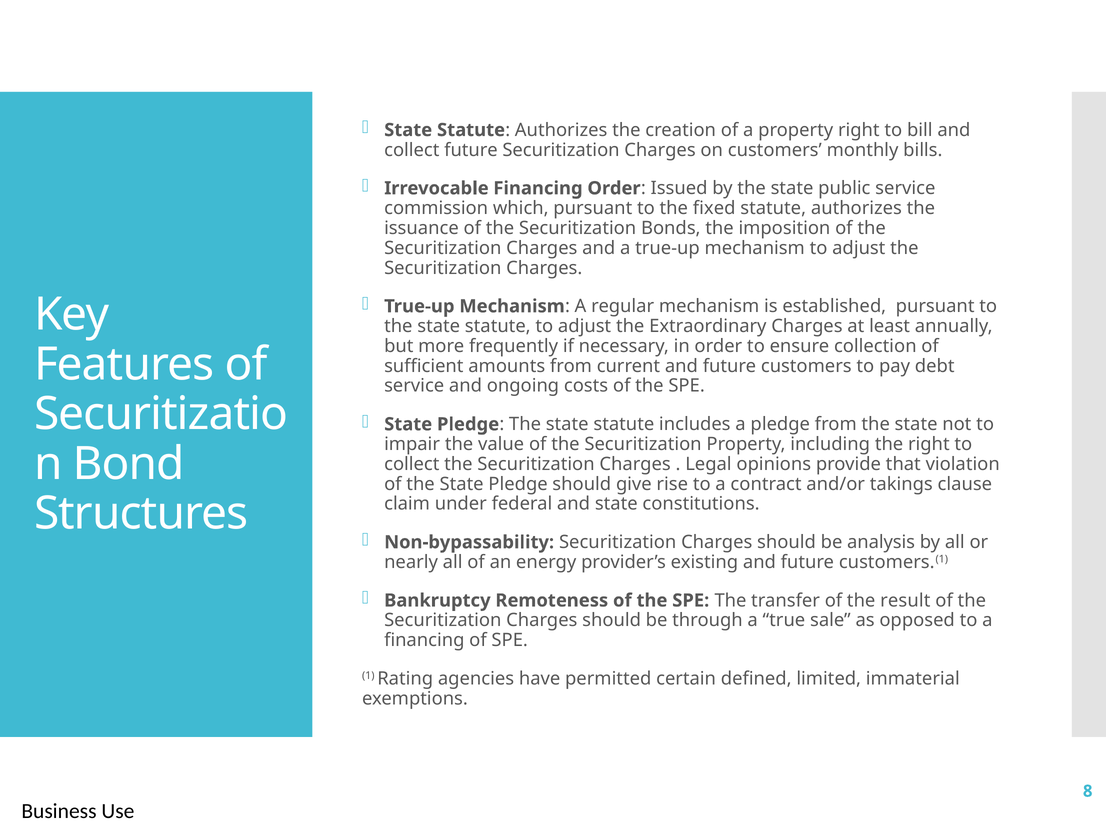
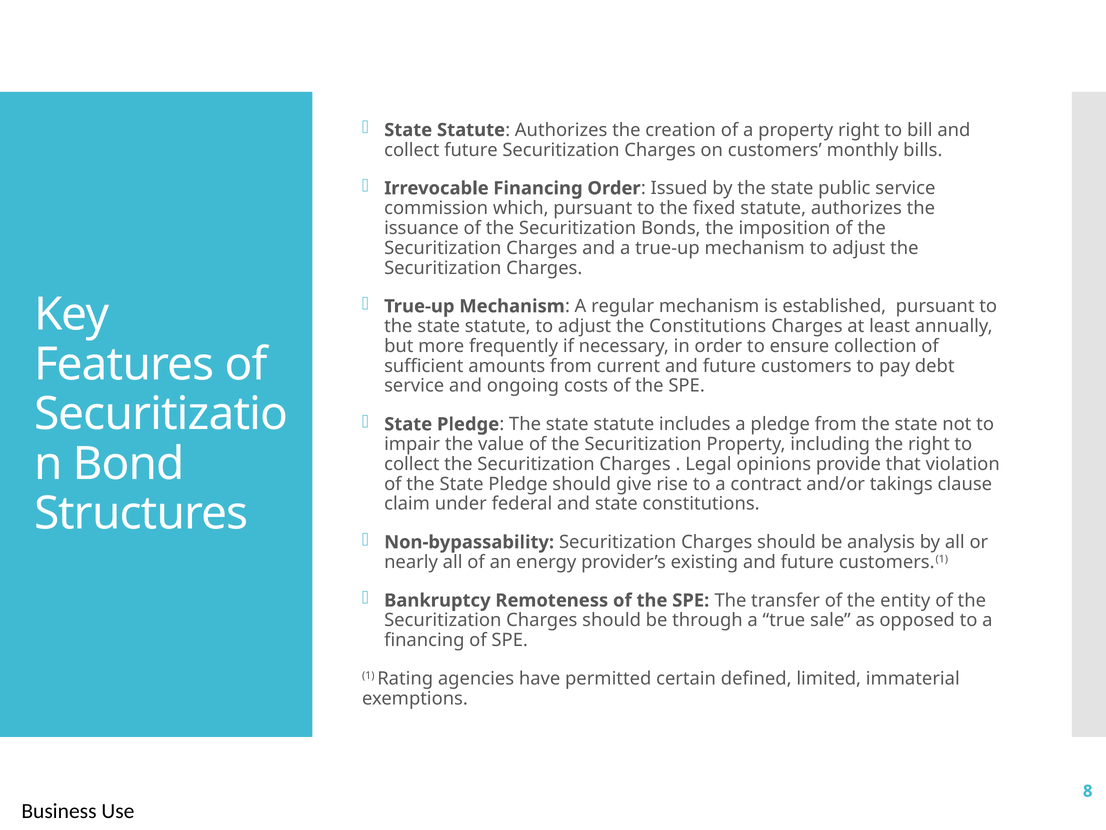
the Extraordinary: Extraordinary -> Constitutions
result: result -> entity
